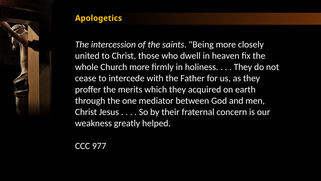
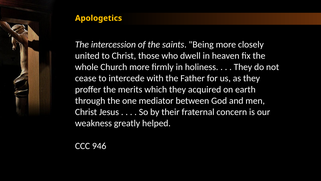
977: 977 -> 946
